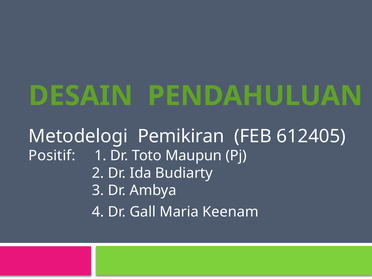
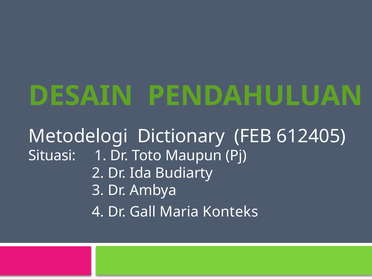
Pemikiran: Pemikiran -> Dictionary
Positif: Positif -> Situasi
Keenam: Keenam -> Konteks
